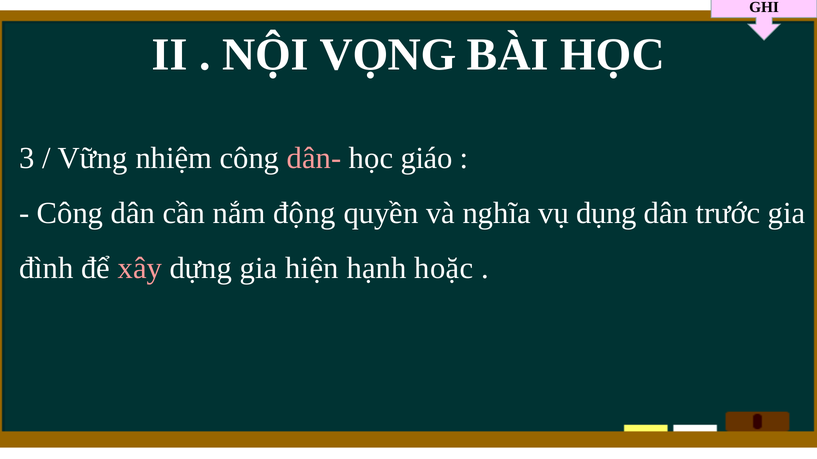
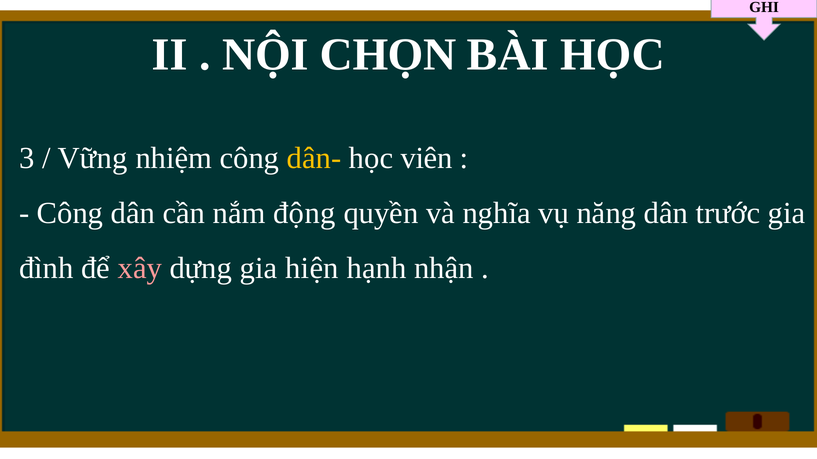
VỌNG: VỌNG -> CHỌN
dân- colour: pink -> yellow
giáo: giáo -> viên
dụng: dụng -> năng
hoặc: hoặc -> nhận
